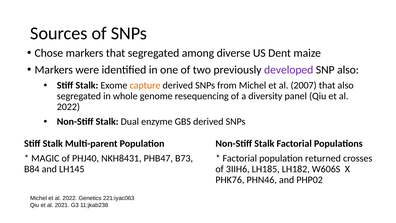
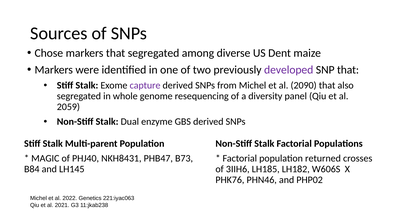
SNP also: also -> that
capture colour: orange -> purple
2007: 2007 -> 2090
2022 at (68, 107): 2022 -> 2059
